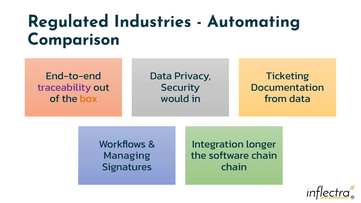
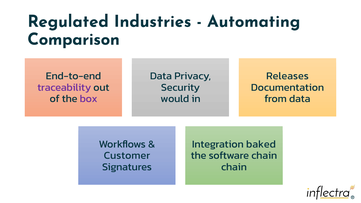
Ticketing: Ticketing -> Releases
box colour: orange -> purple
longer: longer -> baked
Managing: Managing -> Customer
